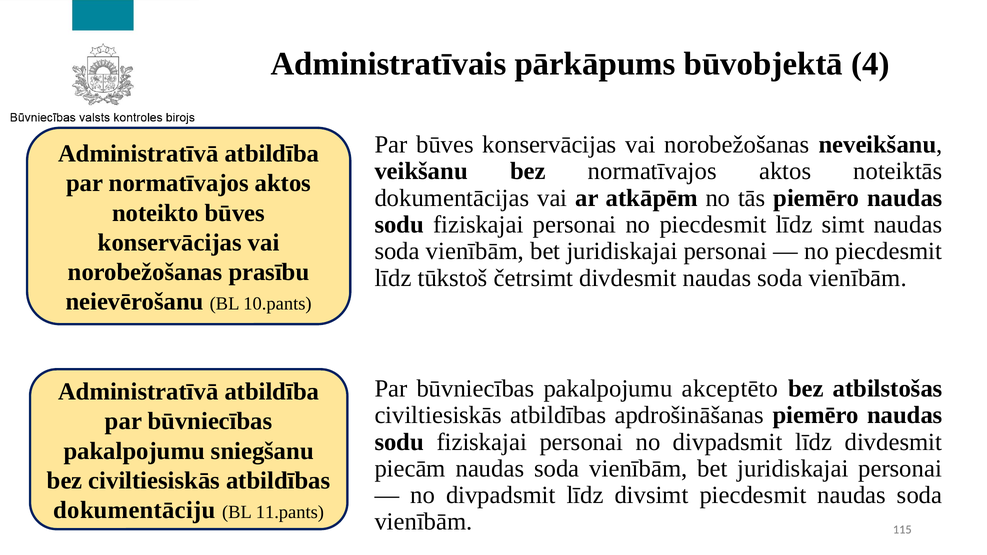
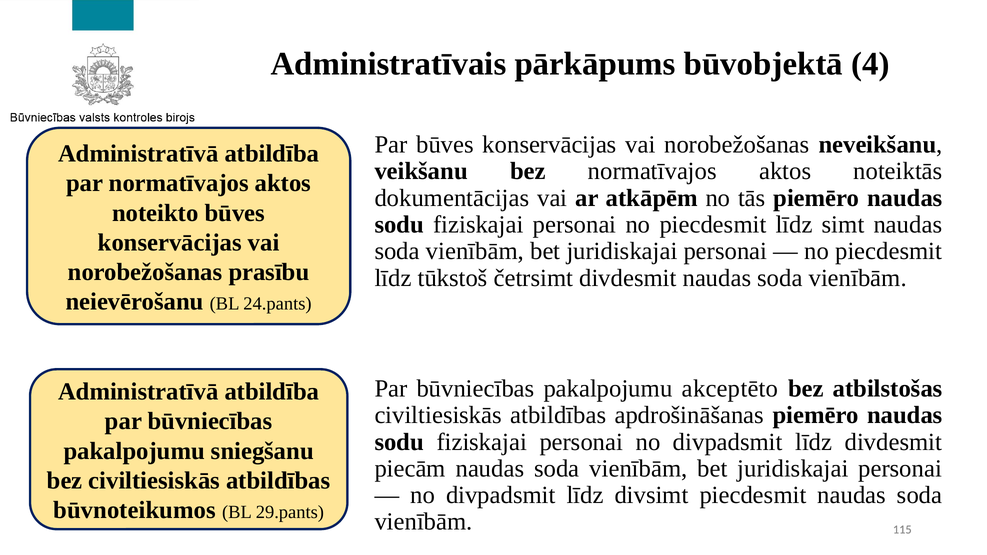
10.pants: 10.pants -> 24.pants
dokumentāciju: dokumentāciju -> būvnoteikumos
11.pants: 11.pants -> 29.pants
